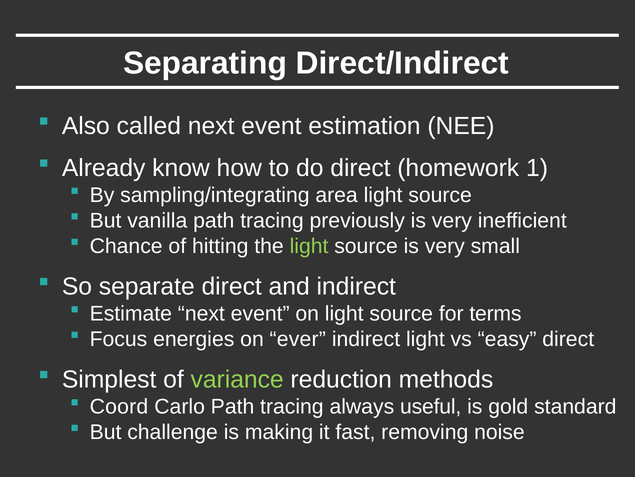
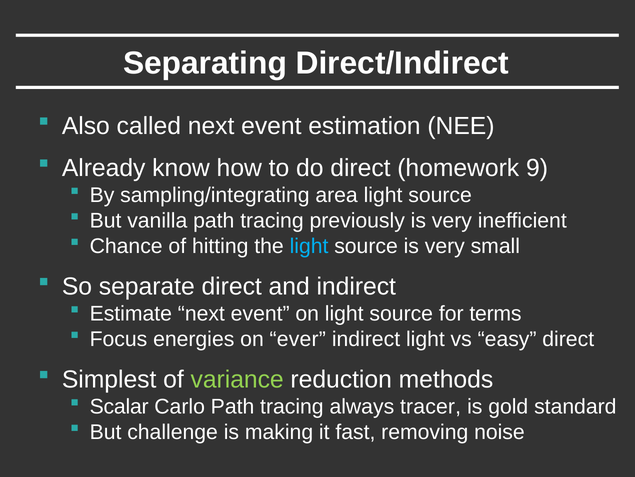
1: 1 -> 9
light at (309, 246) colour: light green -> light blue
Coord: Coord -> Scalar
useful: useful -> tracer
